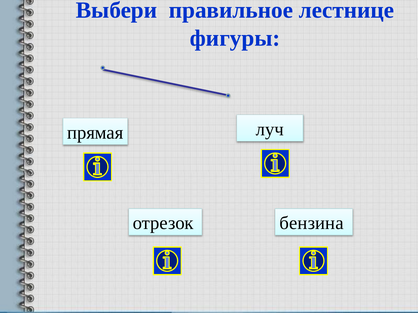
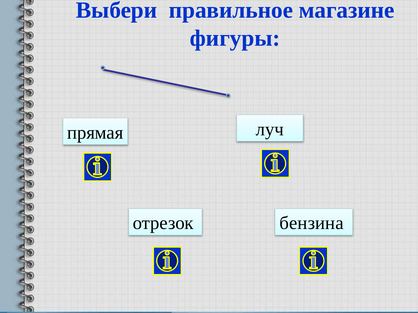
лестнице: лестнице -> магазине
